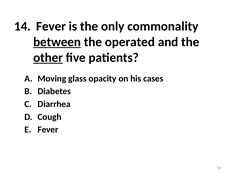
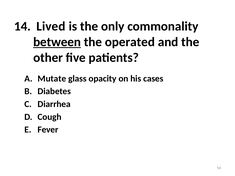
Fever at (51, 26): Fever -> Lived
other underline: present -> none
Moving: Moving -> Mutate
